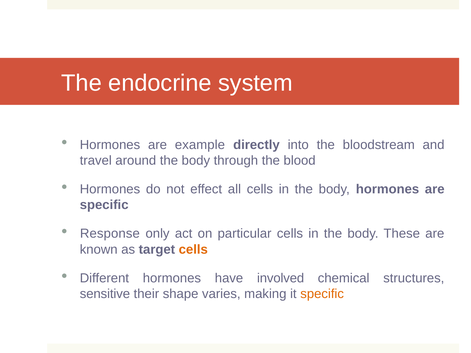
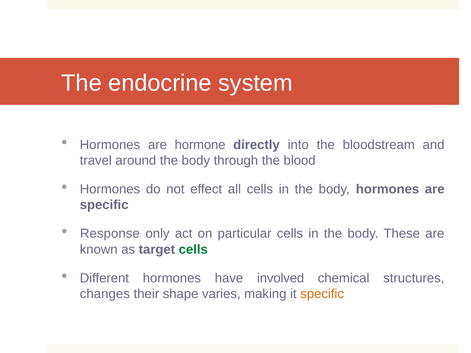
example: example -> hormone
cells at (193, 250) colour: orange -> green
sensitive: sensitive -> changes
